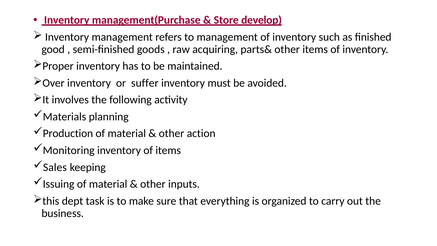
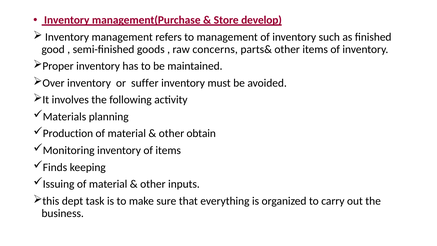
acquiring: acquiring -> concerns
action: action -> obtain
Sales: Sales -> Finds
